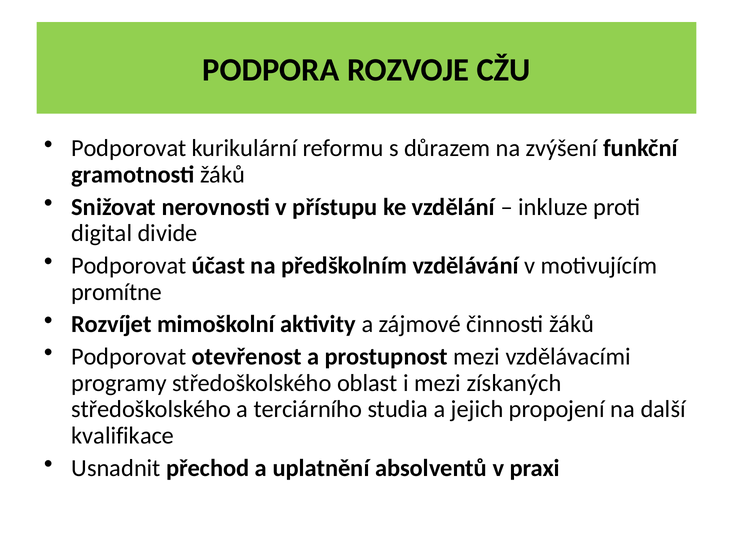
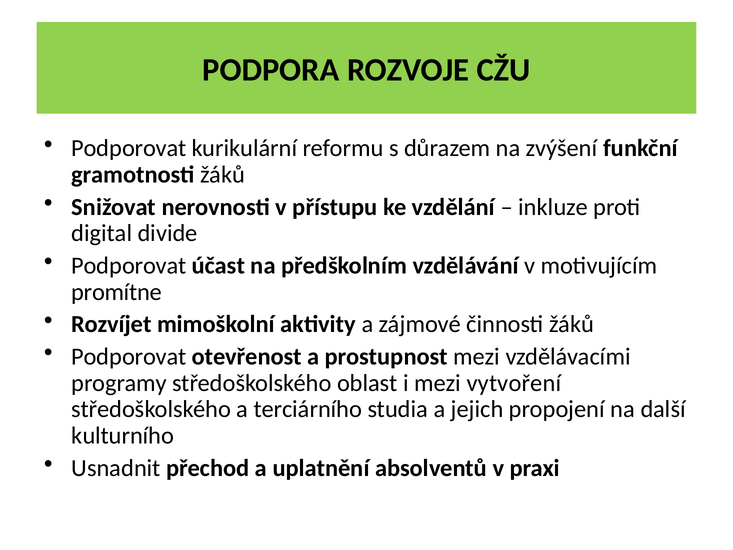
získaných: získaných -> vytvoření
kvalifikace: kvalifikace -> kulturního
